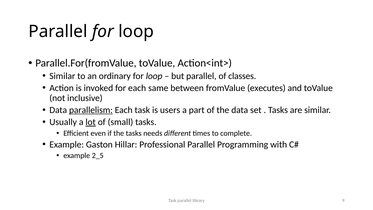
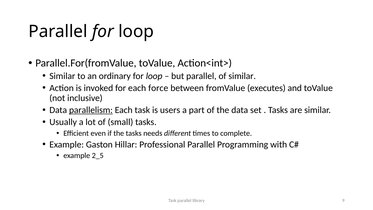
of classes: classes -> similar
same: same -> force
lot underline: present -> none
